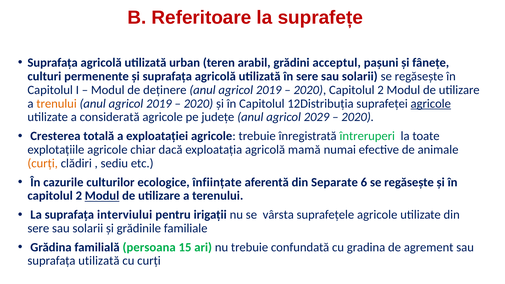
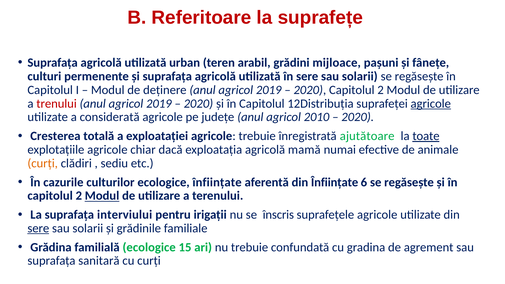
acceptul: acceptul -> mijloace
trenului colour: orange -> red
2029: 2029 -> 2010
întreruperi: întreruperi -> ajutătoare
toate underline: none -> present
din Separate: Separate -> Înființate
vârsta: vârsta -> înscris
sere at (38, 228) underline: none -> present
familială persoana: persoana -> ecologice
suprafața utilizată: utilizată -> sanitară
